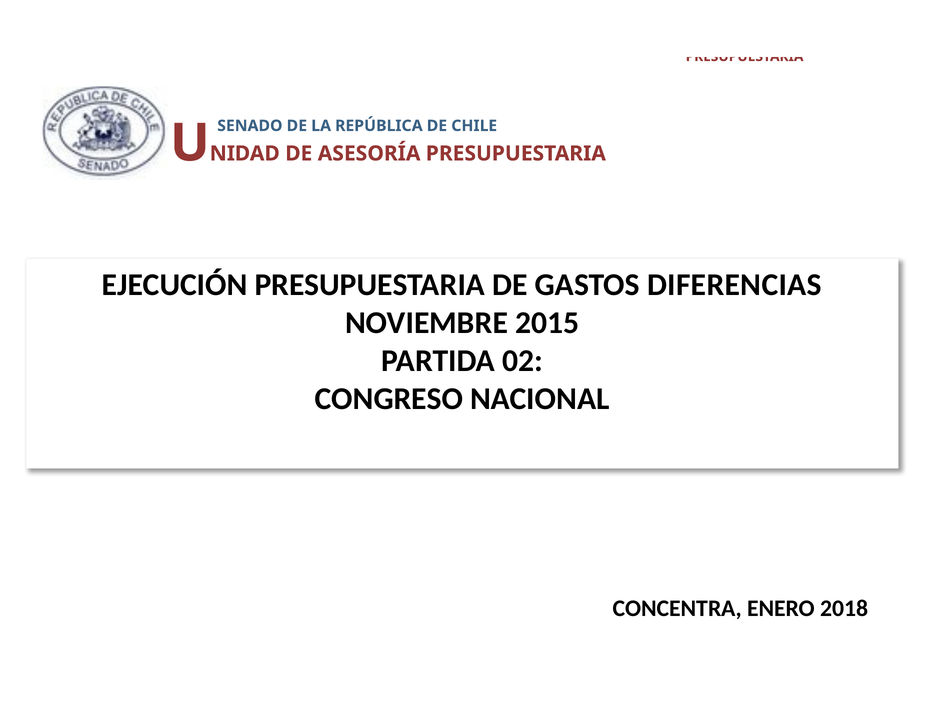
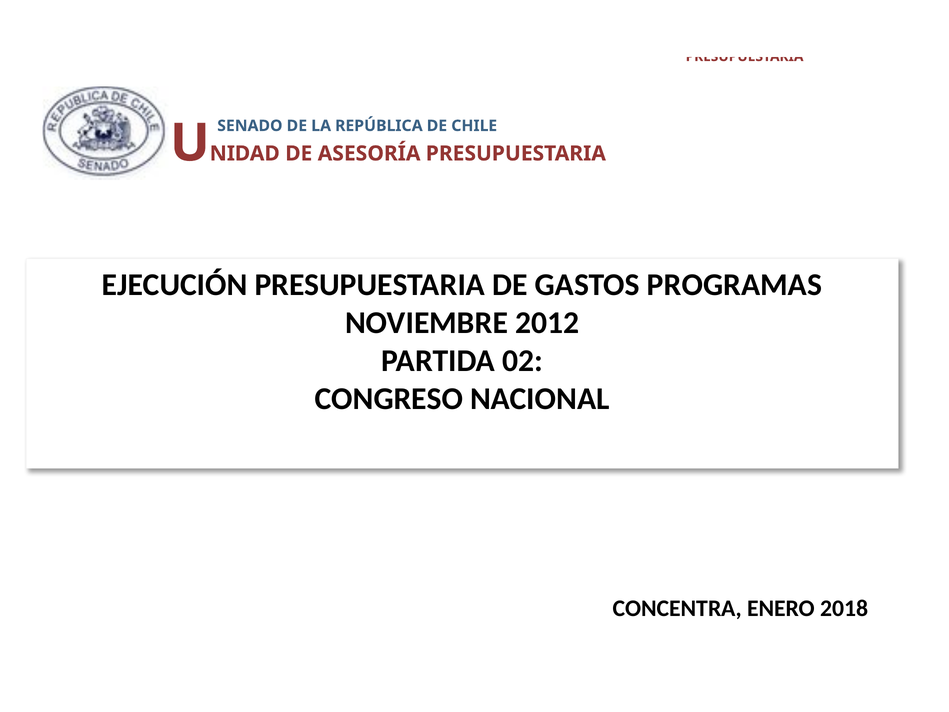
DIFERENCIAS: DIFERENCIAS -> PROGRAMAS
2015: 2015 -> 2012
